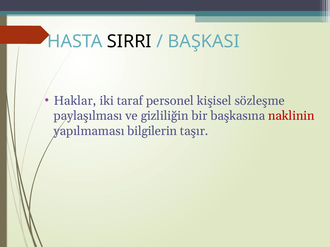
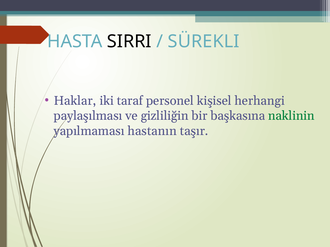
BAŞKASI: BAŞKASI -> SÜREKLI
sözleşme: sözleşme -> herhangi
naklinin colour: red -> green
bilgilerin: bilgilerin -> hastanın
